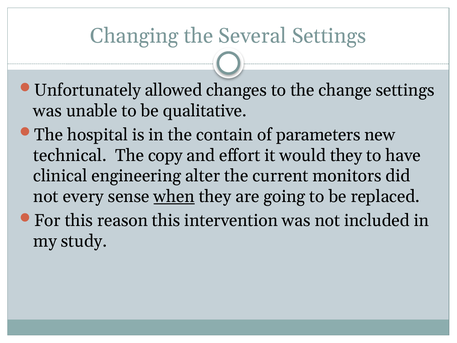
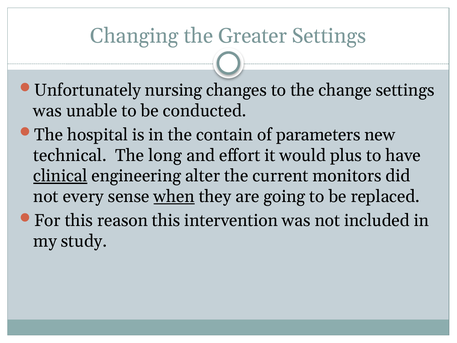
Several: Several -> Greater
allowed: allowed -> nursing
qualitative: qualitative -> conducted
copy: copy -> long
would they: they -> plus
clinical underline: none -> present
